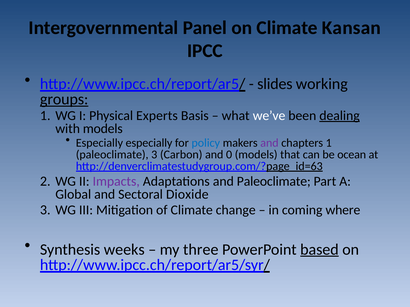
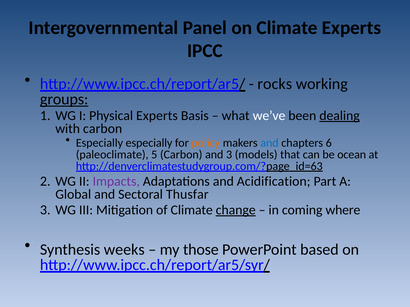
Climate Kansan: Kansan -> Experts
slides: slides -> rocks
with models: models -> carbon
policy colour: blue -> orange
and at (269, 143) colour: purple -> blue
chapters 1: 1 -> 6
paleoclimate 3: 3 -> 5
and 0: 0 -> 3
and Paleoclimate: Paleoclimate -> Acidification
Dioxide: Dioxide -> Thusfar
change underline: none -> present
three: three -> those
based underline: present -> none
